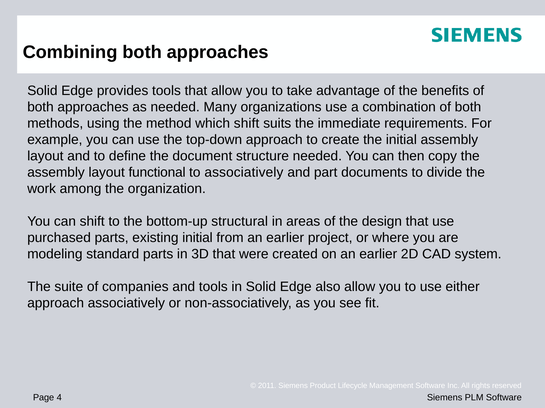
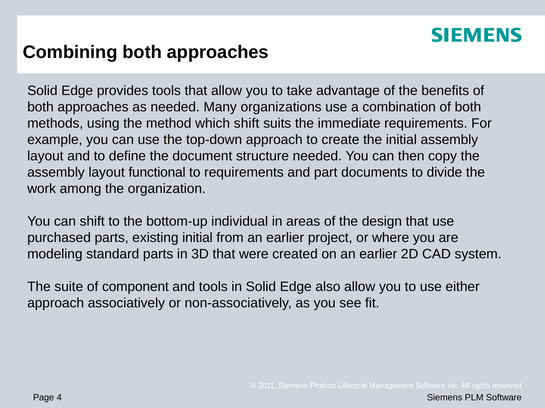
to associatively: associatively -> requirements
structural: structural -> individual
companies: companies -> component
